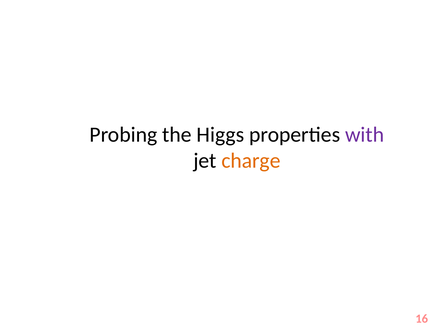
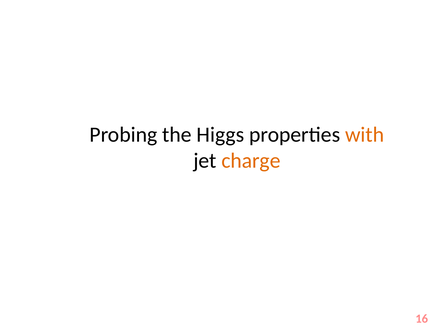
with colour: purple -> orange
